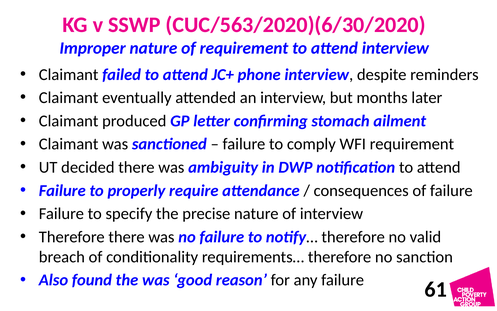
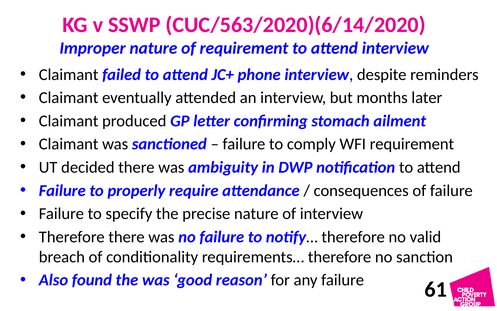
CUC/563/2020)(6/30/2020: CUC/563/2020)(6/30/2020 -> CUC/563/2020)(6/14/2020
